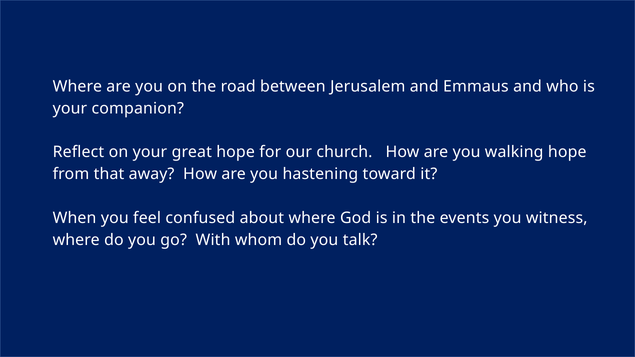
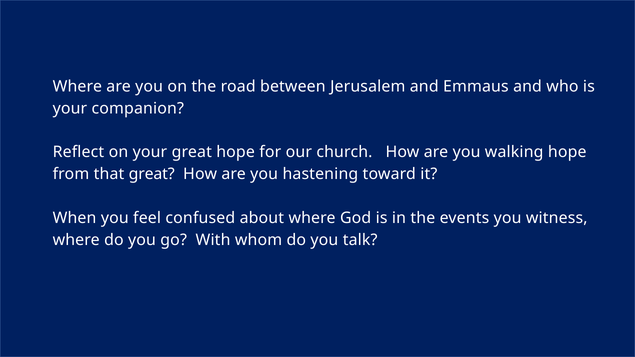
that away: away -> great
